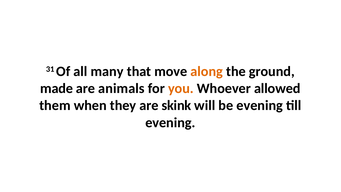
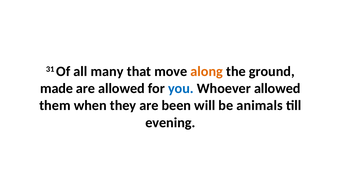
are animals: animals -> allowed
you colour: orange -> blue
skink: skink -> been
be evening: evening -> animals
